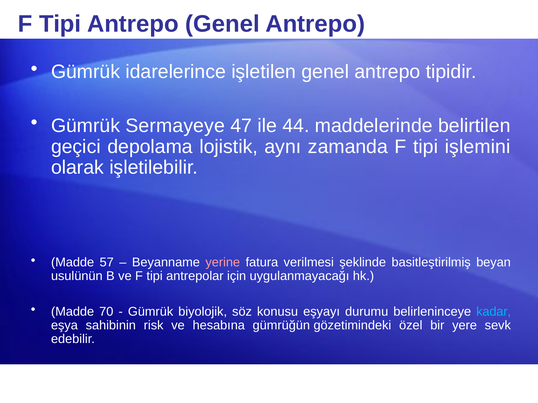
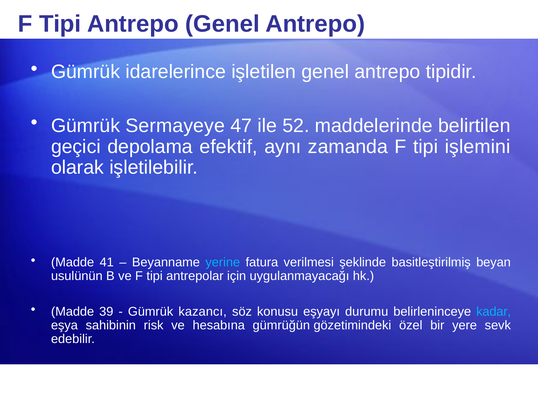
44: 44 -> 52
lojistik: lojistik -> efektif
57: 57 -> 41
yerine colour: pink -> light blue
70: 70 -> 39
biyolojik: biyolojik -> kazancı
